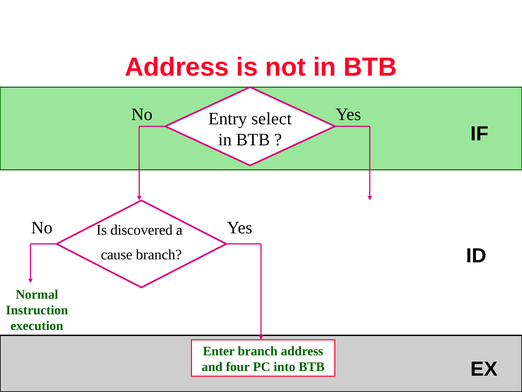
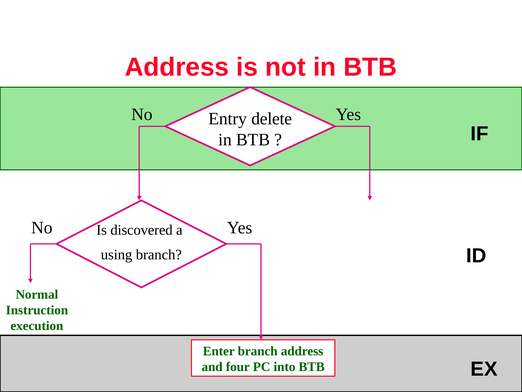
select: select -> delete
cause: cause -> using
